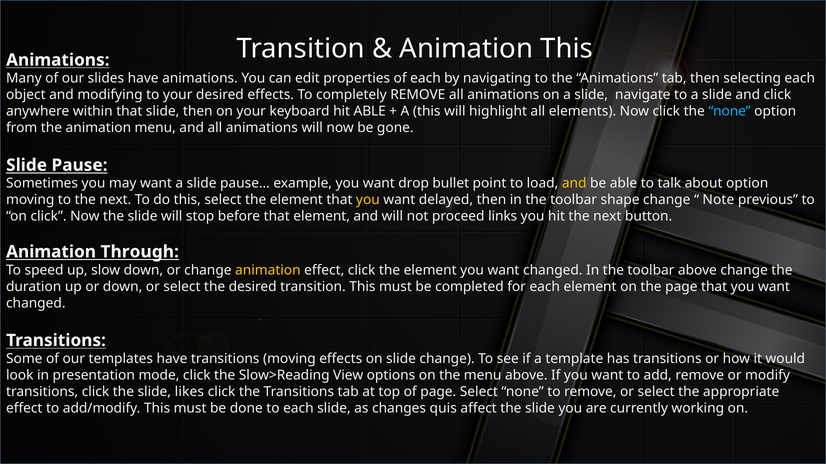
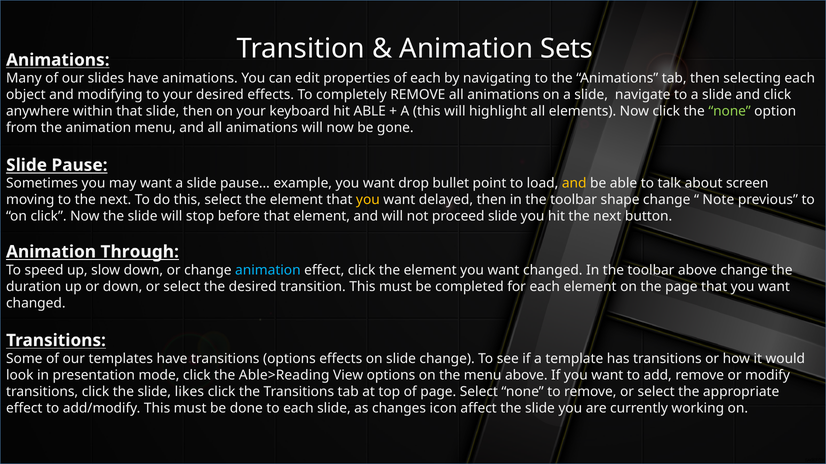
Animation This: This -> Sets
none at (730, 111) colour: light blue -> light green
about option: option -> screen
proceed links: links -> slide
animation at (268, 270) colour: yellow -> light blue
transitions moving: moving -> options
Slow>Reading: Slow>Reading -> Able>Reading
quis: quis -> icon
